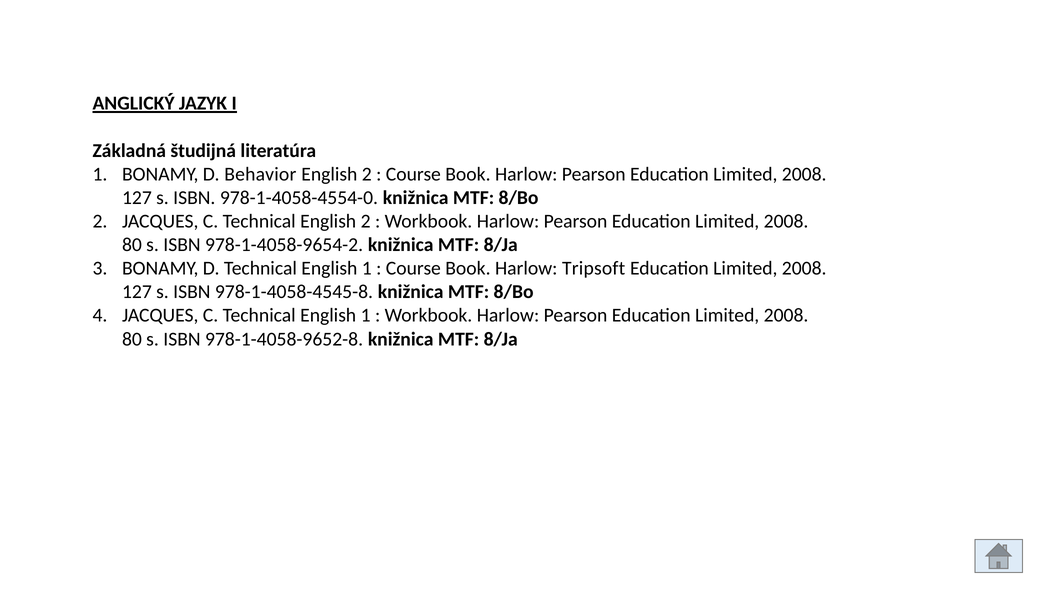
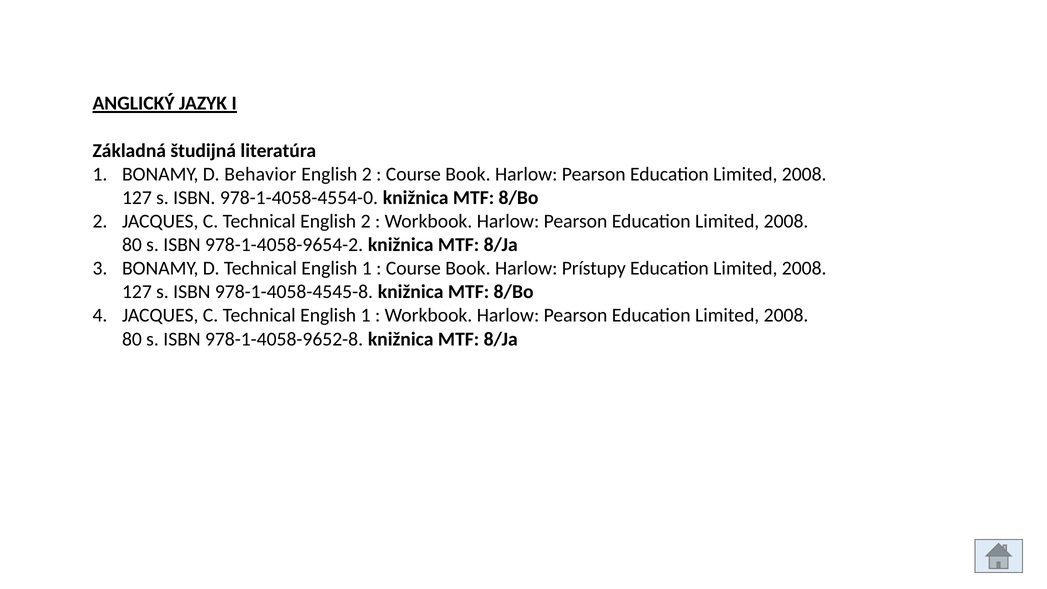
Tripsoft: Tripsoft -> Prístupy
